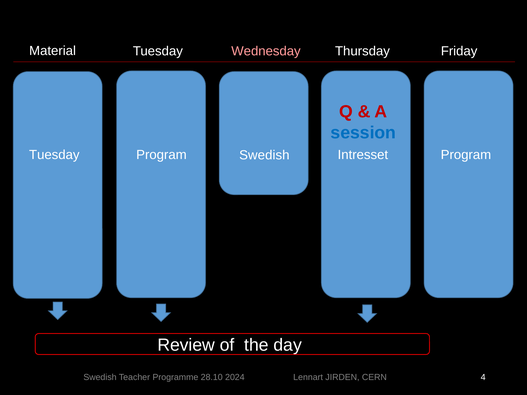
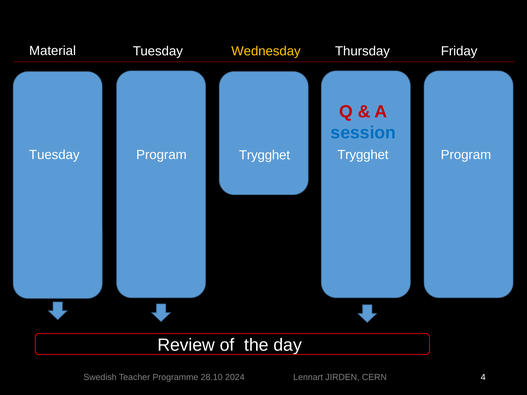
Wednesday colour: pink -> yellow
Intresset at (363, 155): Intresset -> Trygghet
Swedish at (264, 155): Swedish -> Trygghet
